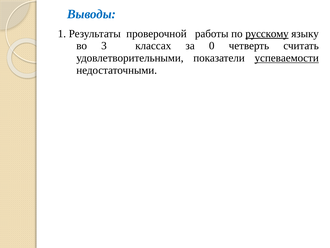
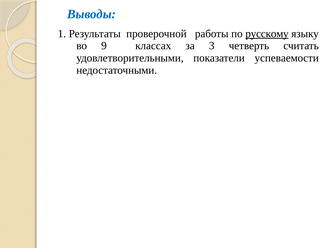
3: 3 -> 9
0: 0 -> 3
успеваемости underline: present -> none
